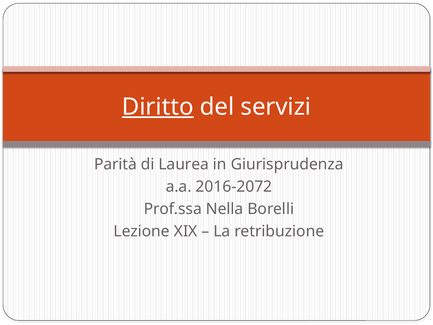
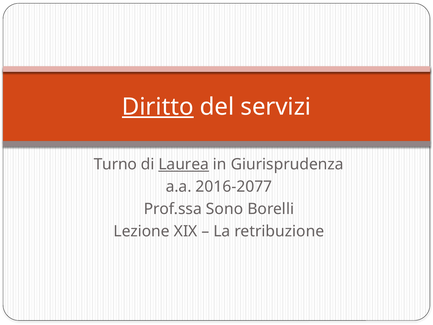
Parità: Parità -> Turno
Laurea underline: none -> present
2016-2072: 2016-2072 -> 2016-2077
Nella: Nella -> Sono
